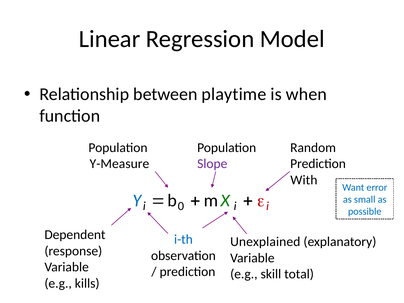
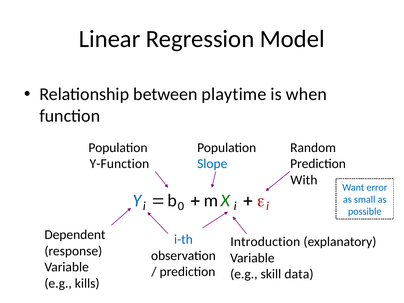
Y-Measure: Y-Measure -> Y-Function
Slope colour: purple -> blue
Unexplained: Unexplained -> Introduction
total: total -> data
